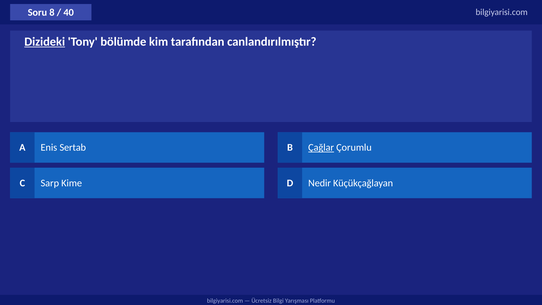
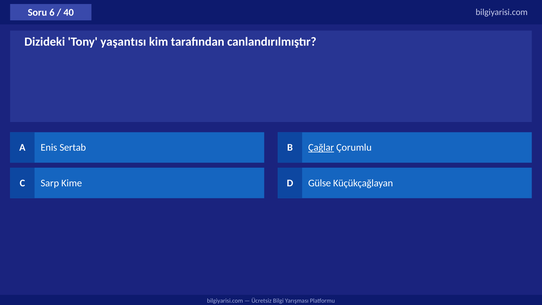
8: 8 -> 6
Dizideki underline: present -> none
bölümde: bölümde -> yaşantısı
Nedir: Nedir -> Gülse
